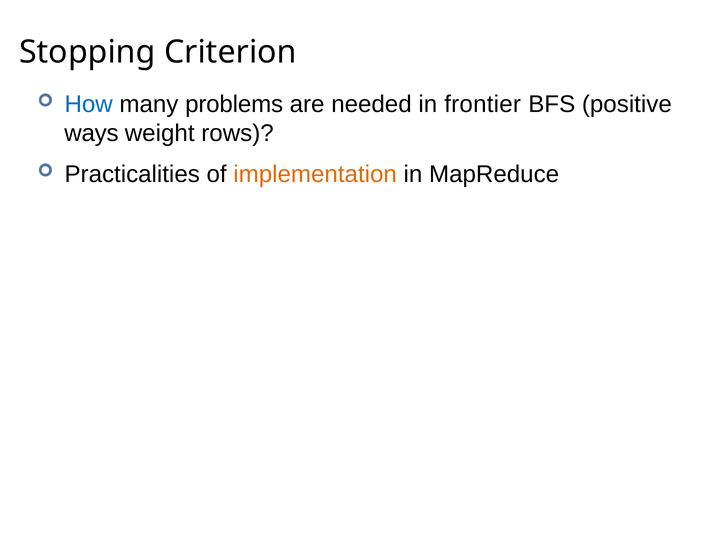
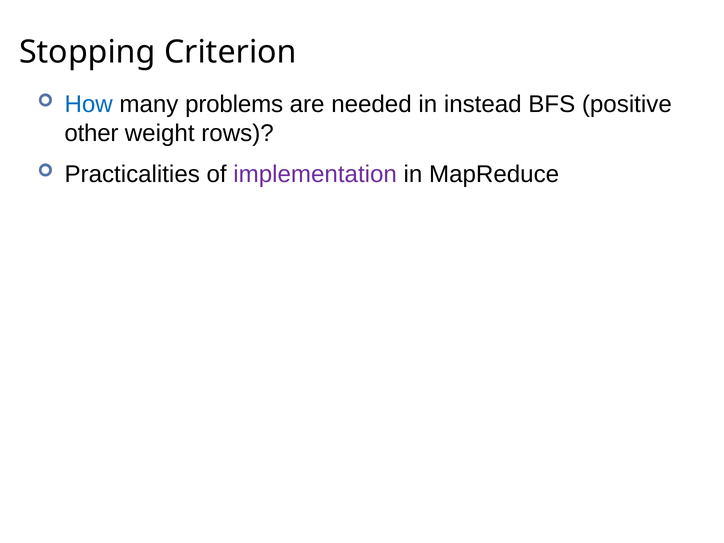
frontier: frontier -> instead
ways: ways -> other
implementation colour: orange -> purple
